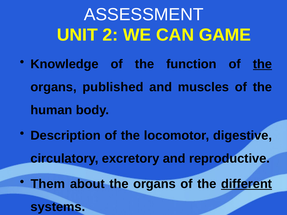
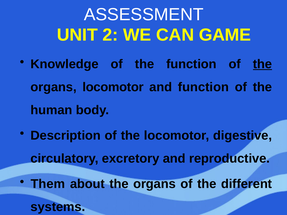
organs published: published -> locomotor
and muscles: muscles -> function
different underline: present -> none
